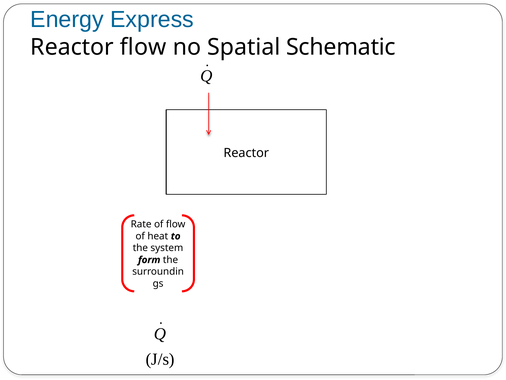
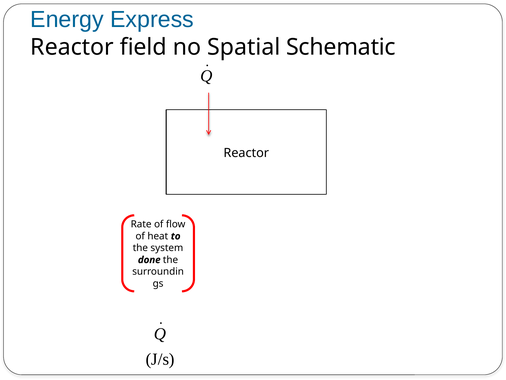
Reactor flow: flow -> field
form: form -> done
